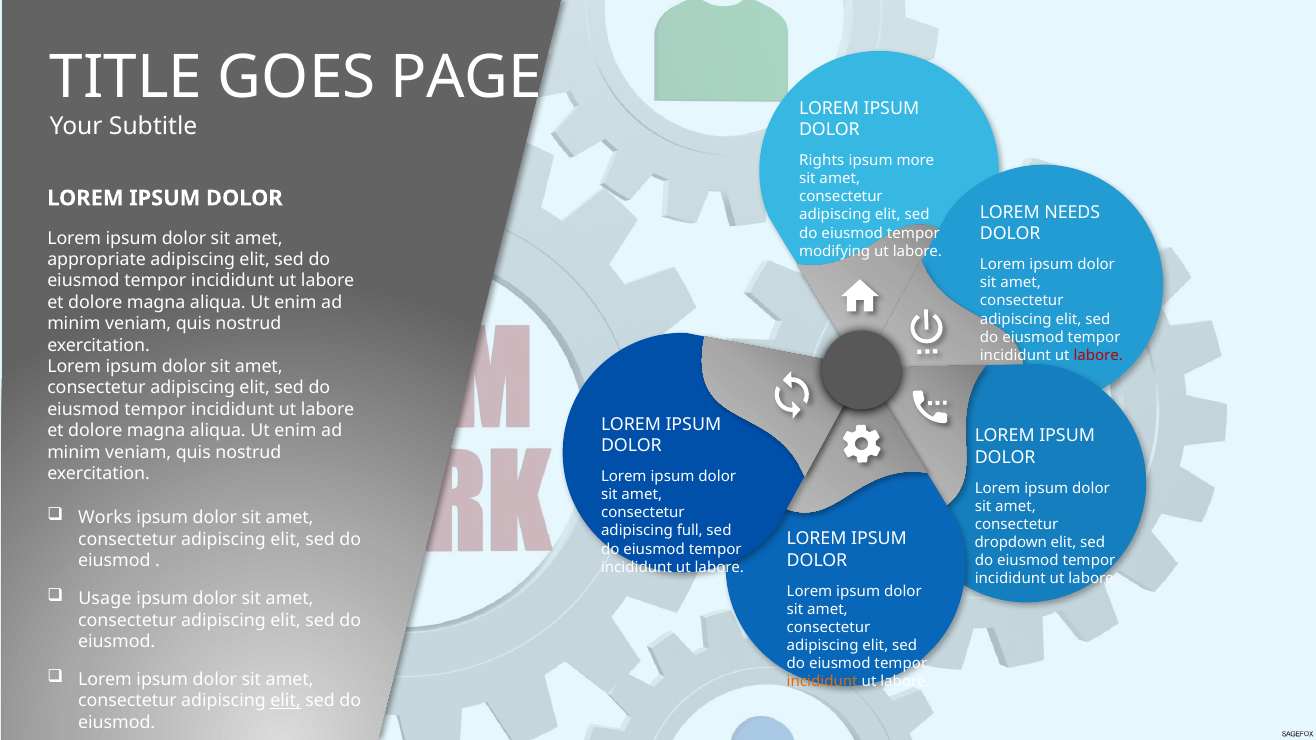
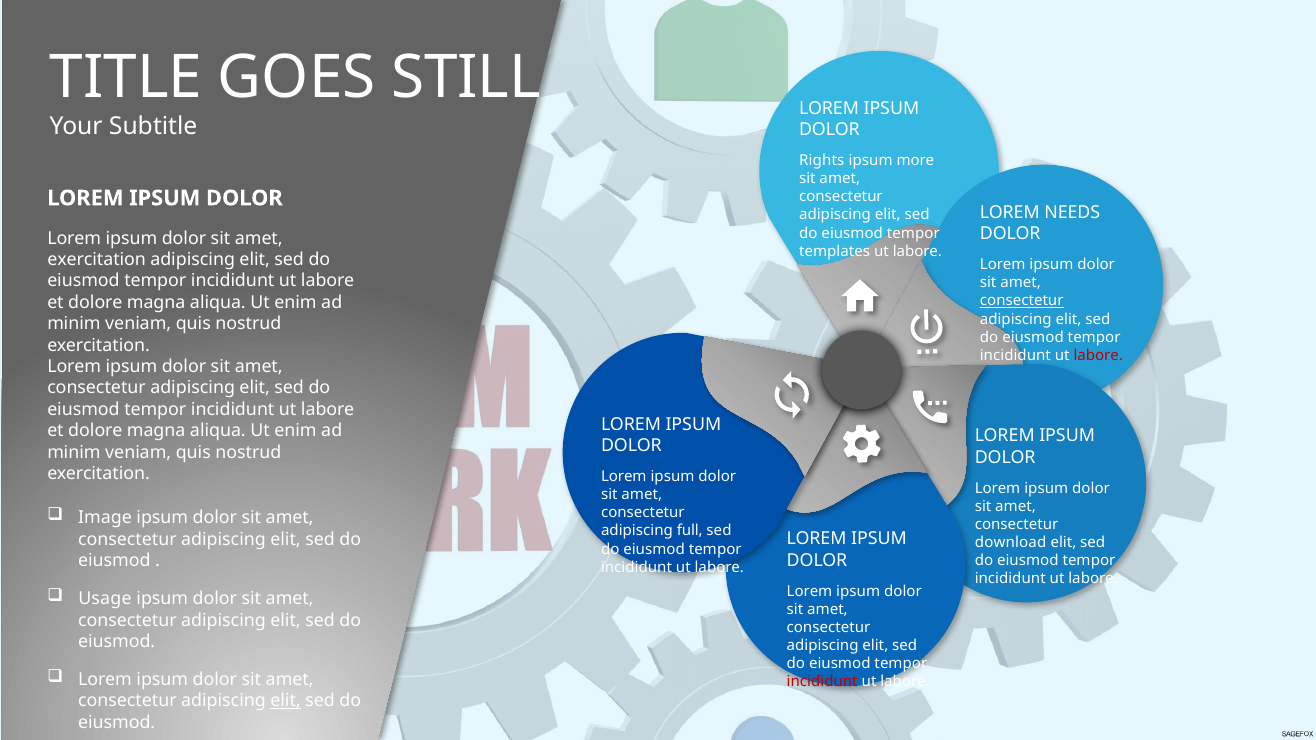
PAGE: PAGE -> STILL
modifying: modifying -> templates
appropriate at (97, 260): appropriate -> exercitation
consectetur at (1022, 301) underline: none -> present
Works: Works -> Image
dropdown: dropdown -> download
incididunt at (822, 682) colour: orange -> red
